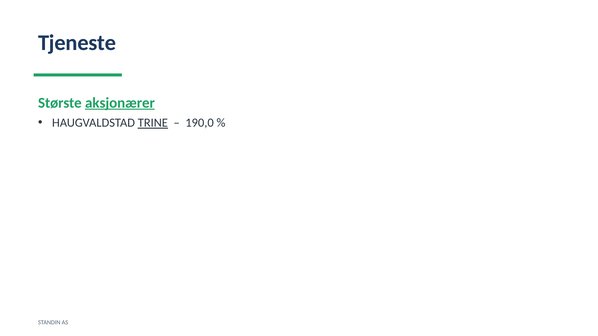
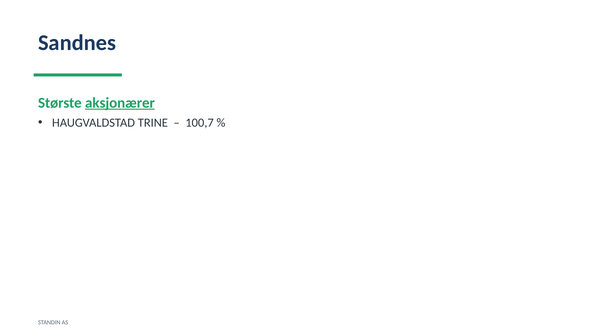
Tjeneste: Tjeneste -> Sandnes
TRINE underline: present -> none
190,0: 190,0 -> 100,7
